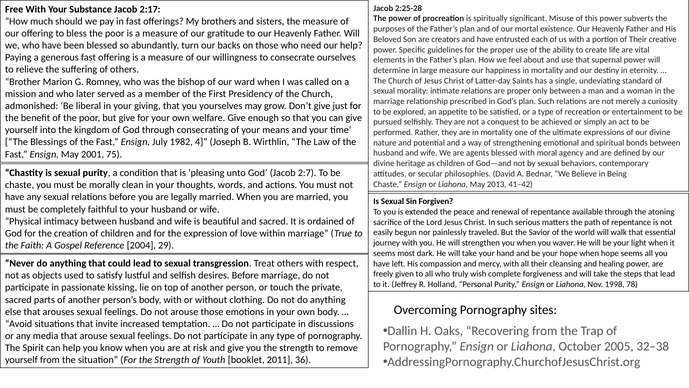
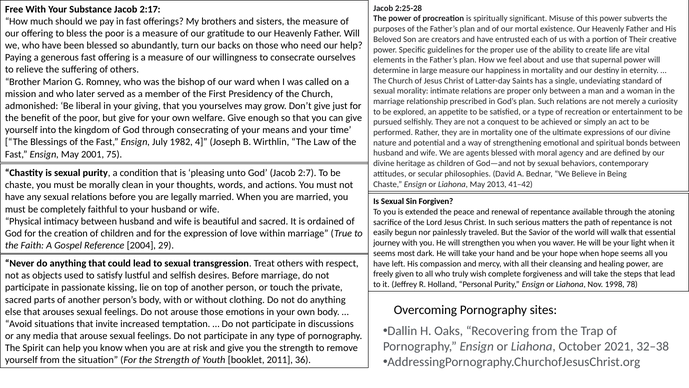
2005: 2005 -> 2021
